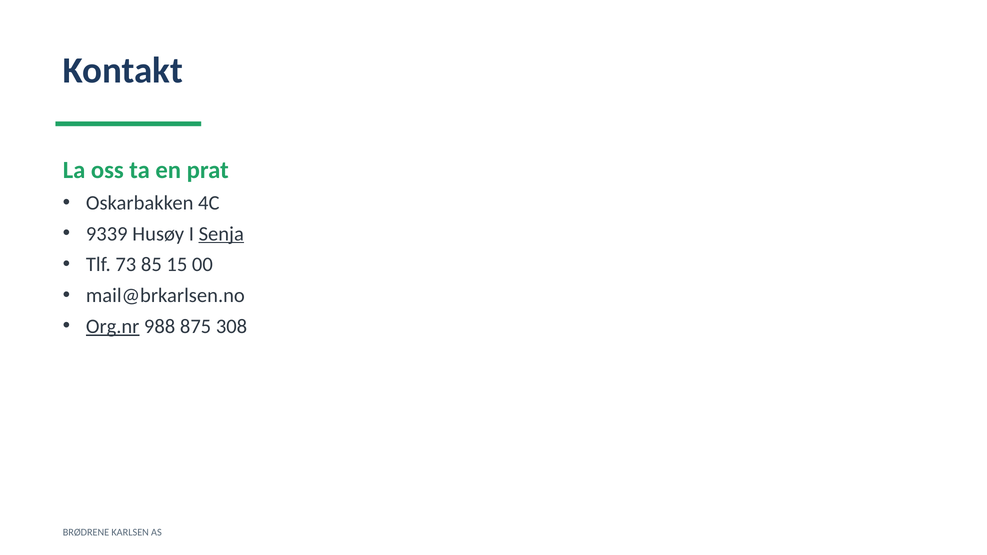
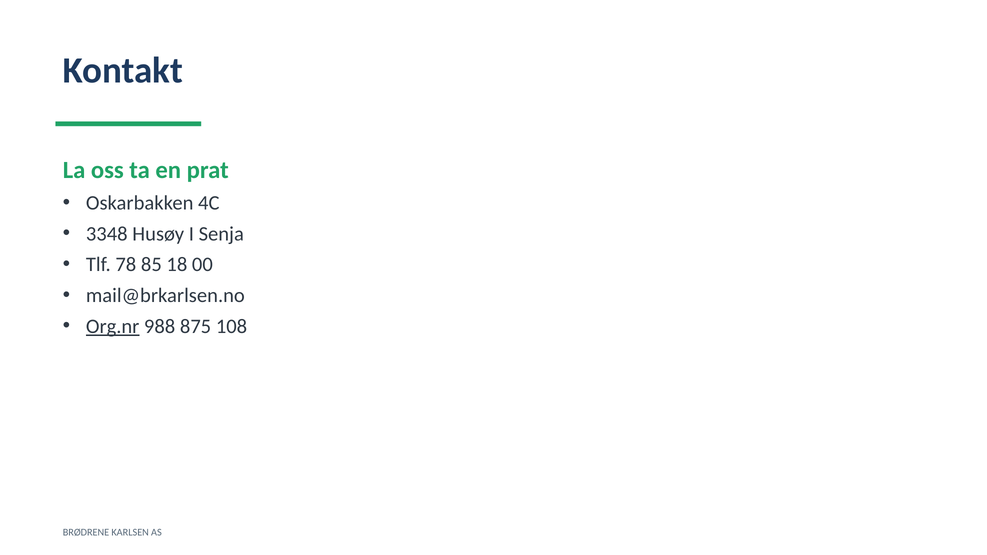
9339: 9339 -> 3348
Senja underline: present -> none
73: 73 -> 78
15: 15 -> 18
308: 308 -> 108
